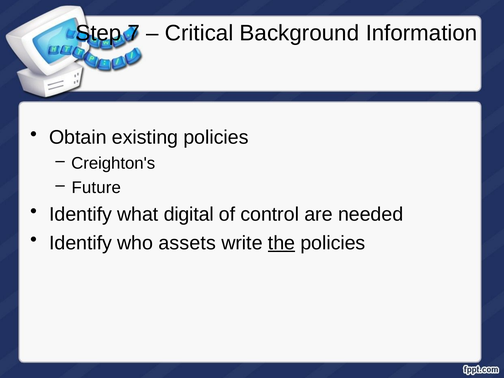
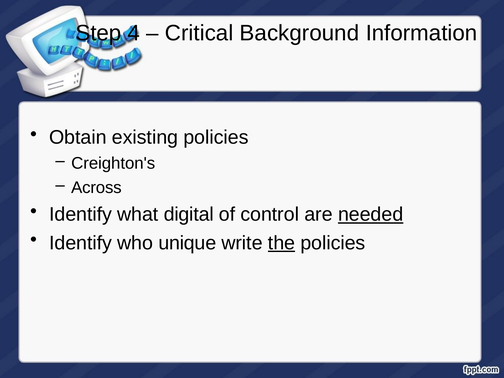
7: 7 -> 4
Future: Future -> Across
needed underline: none -> present
assets: assets -> unique
